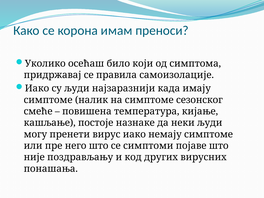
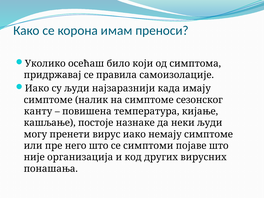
смеће: смеће -> канту
поздрављању: поздрављању -> организација
